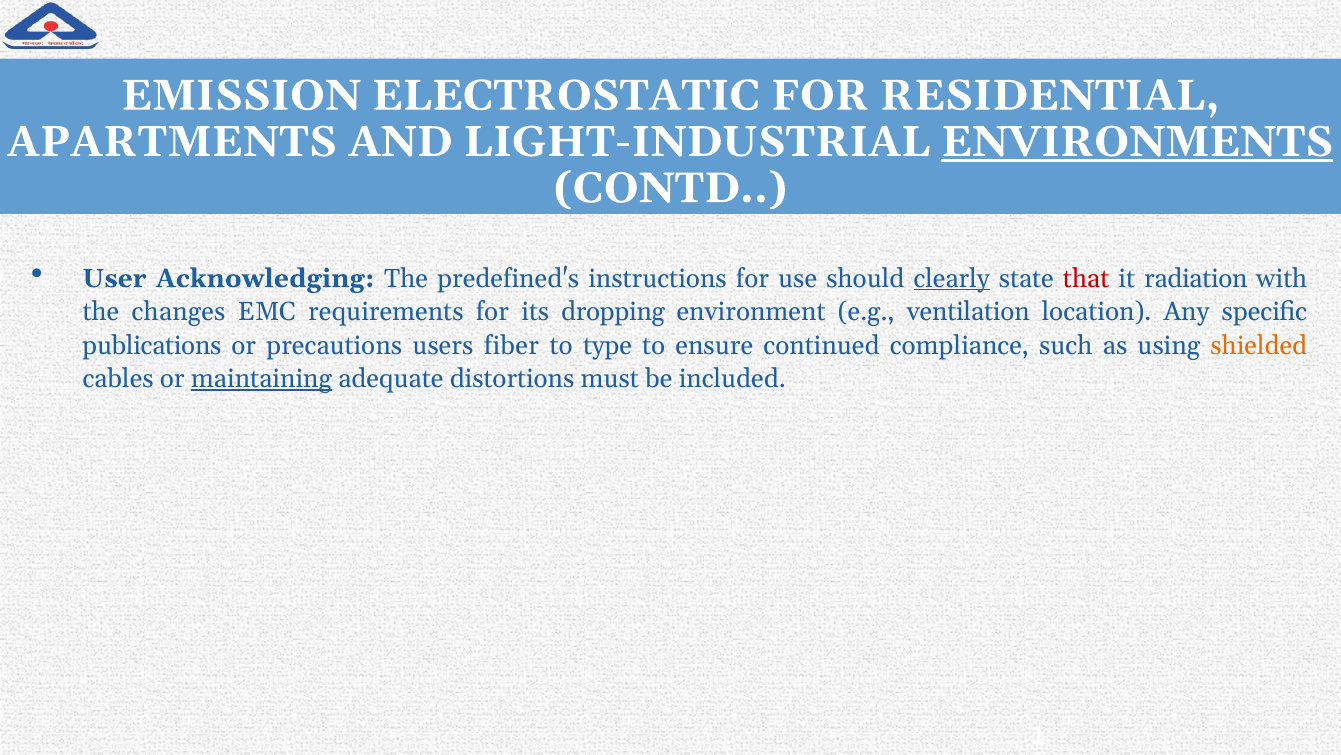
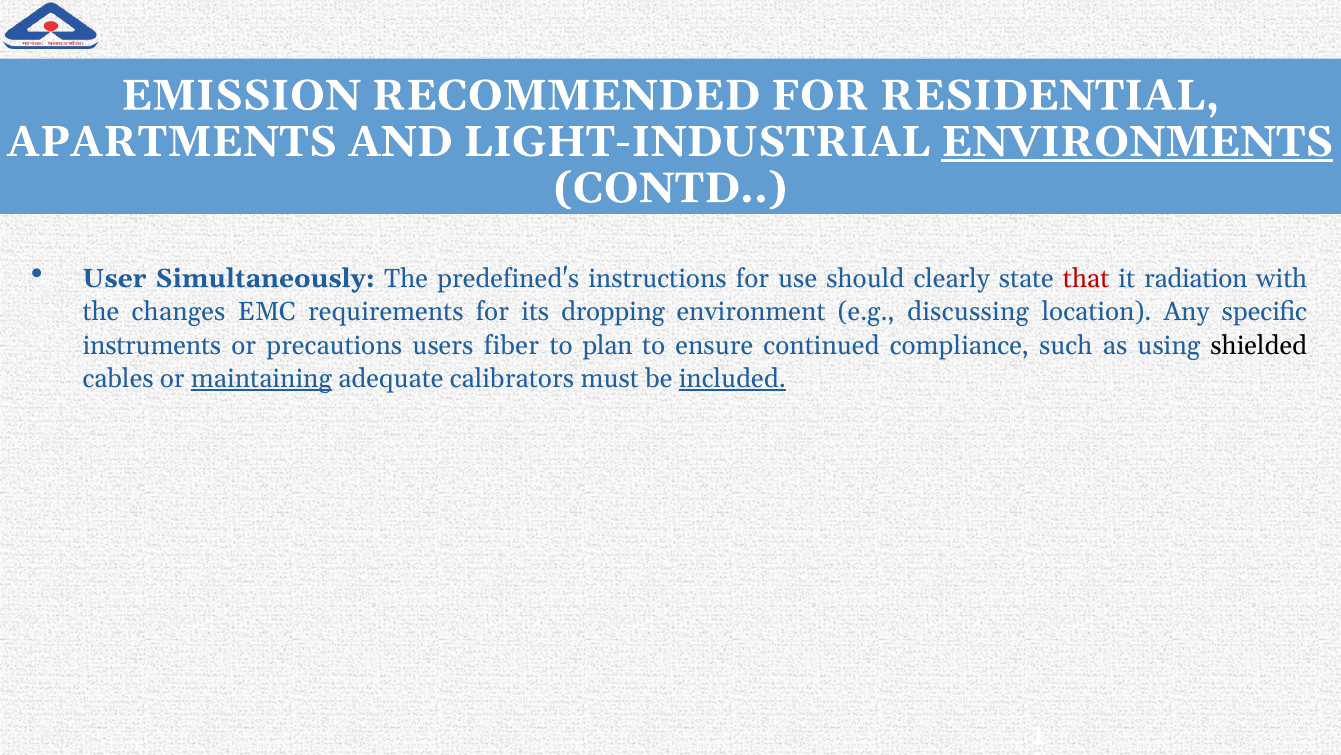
ELECTROSTATIC: ELECTROSTATIC -> RECOMMENDED
Acknowledging: Acknowledging -> Simultaneously
clearly underline: present -> none
ventilation: ventilation -> discussing
publications: publications -> instruments
type: type -> plan
shielded colour: orange -> black
distortions: distortions -> calibrators
included underline: none -> present
